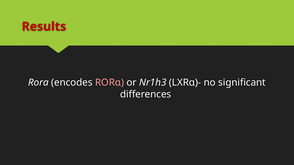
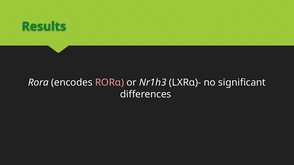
Results colour: red -> green
